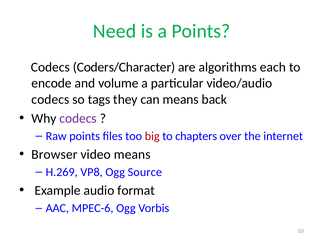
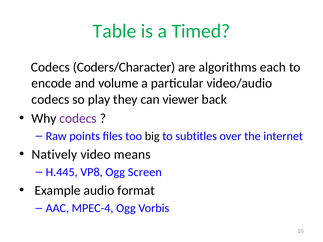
Need: Need -> Table
a Points: Points -> Timed
tags: tags -> play
can means: means -> viewer
big colour: red -> black
chapters: chapters -> subtitles
Browser: Browser -> Natively
H.269: H.269 -> H.445
Source: Source -> Screen
MPEC-6: MPEC-6 -> MPEC-4
